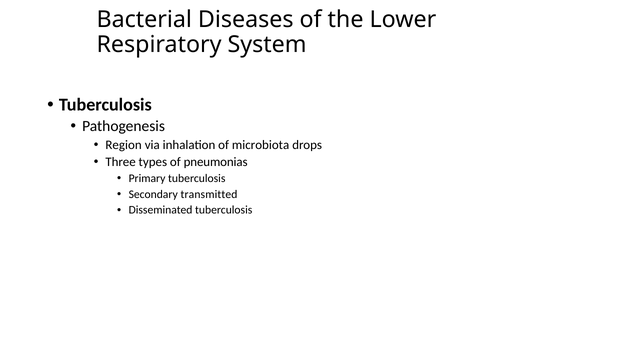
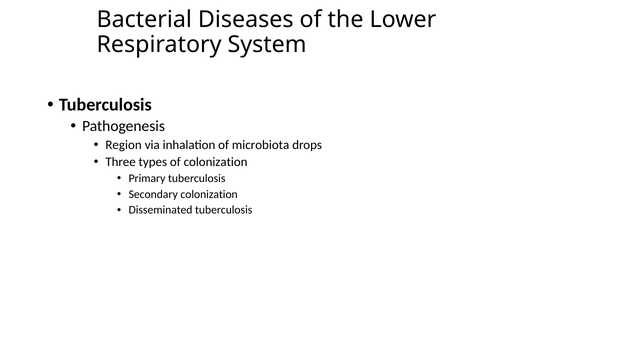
of pneumonias: pneumonias -> colonization
Secondary transmitted: transmitted -> colonization
